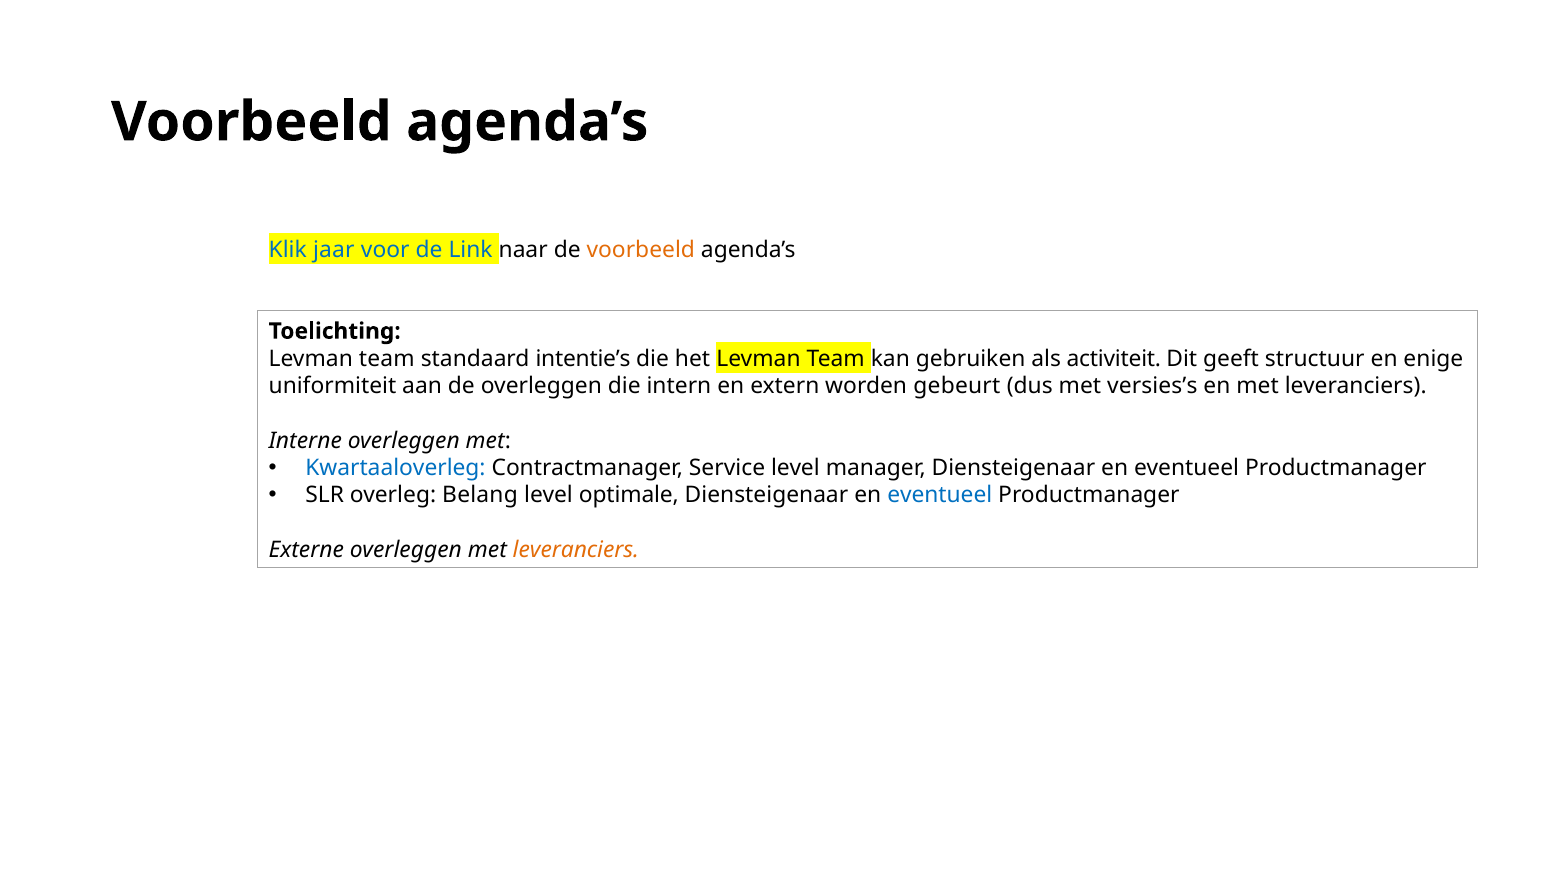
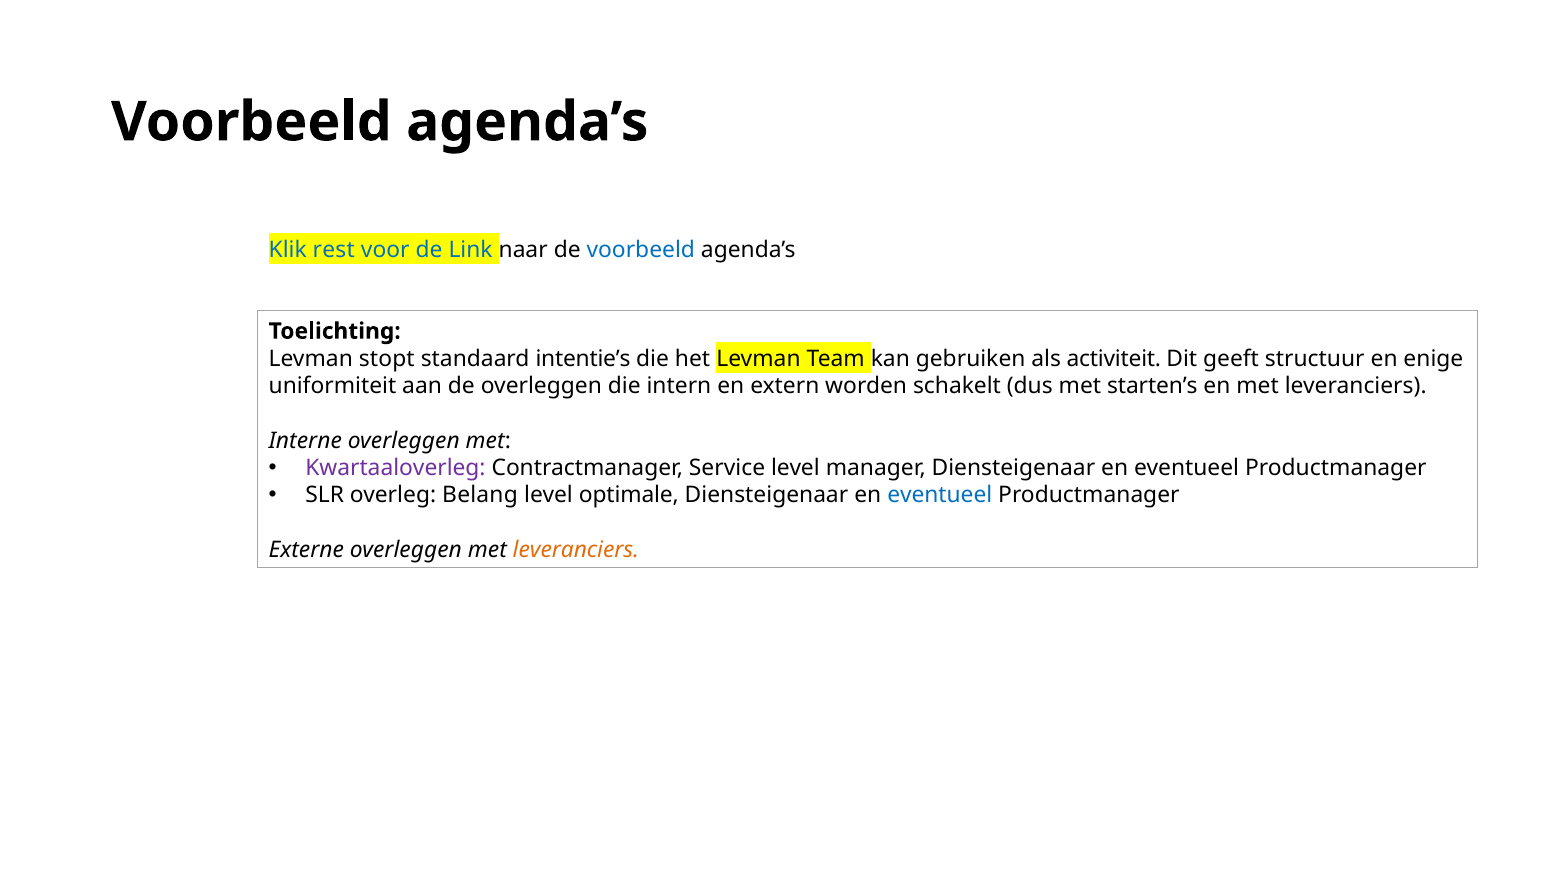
jaar: jaar -> rest
voorbeeld at (641, 250) colour: orange -> blue
team at (387, 359): team -> stopt
gebeurt: gebeurt -> schakelt
versies’s: versies’s -> starten’s
Kwartaaloverleg colour: blue -> purple
